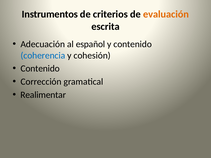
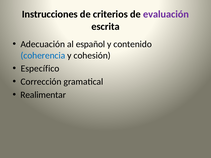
Instrumentos: Instrumentos -> Instrucciones
evaluación colour: orange -> purple
Contenido at (40, 69): Contenido -> Específico
